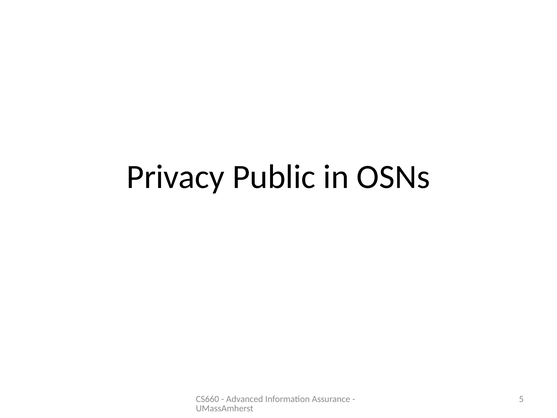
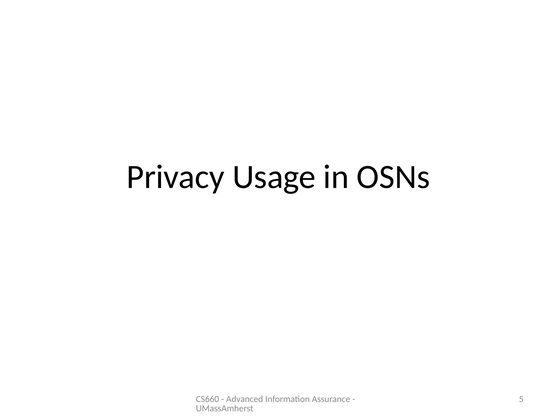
Public: Public -> Usage
